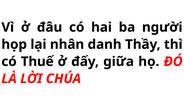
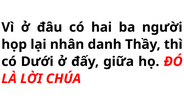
Thuế: Thuế -> Dưới
